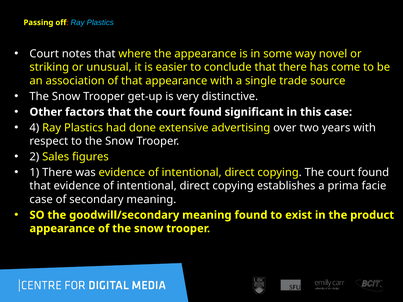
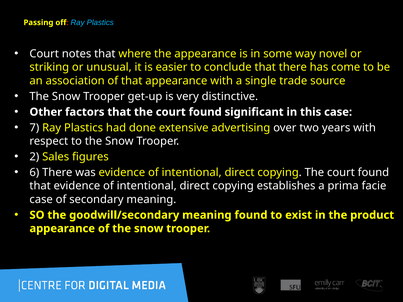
4: 4 -> 7
1: 1 -> 6
